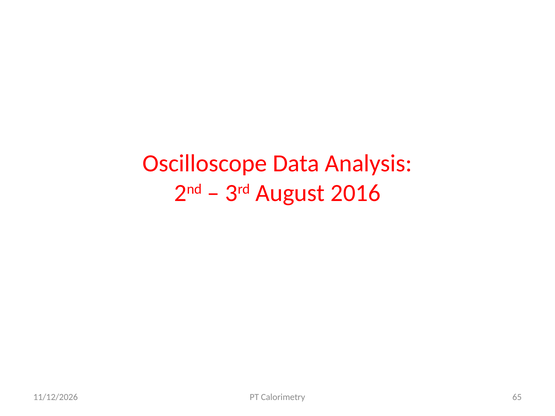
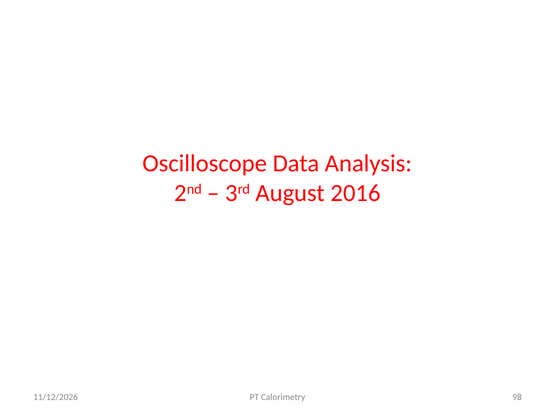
65: 65 -> 98
